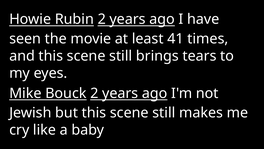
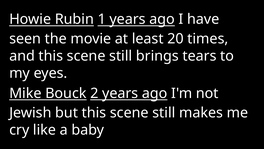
Rubin 2: 2 -> 1
41: 41 -> 20
